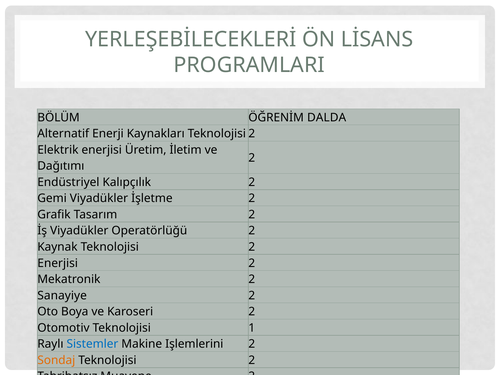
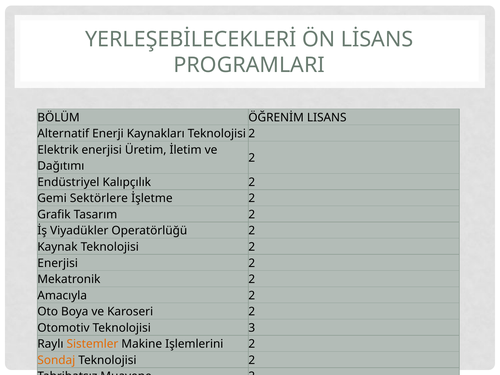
DALDA: DALDA -> LISANS
Gemi Viyadükler: Viyadükler -> Sektörlere
Sanayiye: Sanayiye -> Amacıyla
1: 1 -> 3
Sistemler colour: blue -> orange
